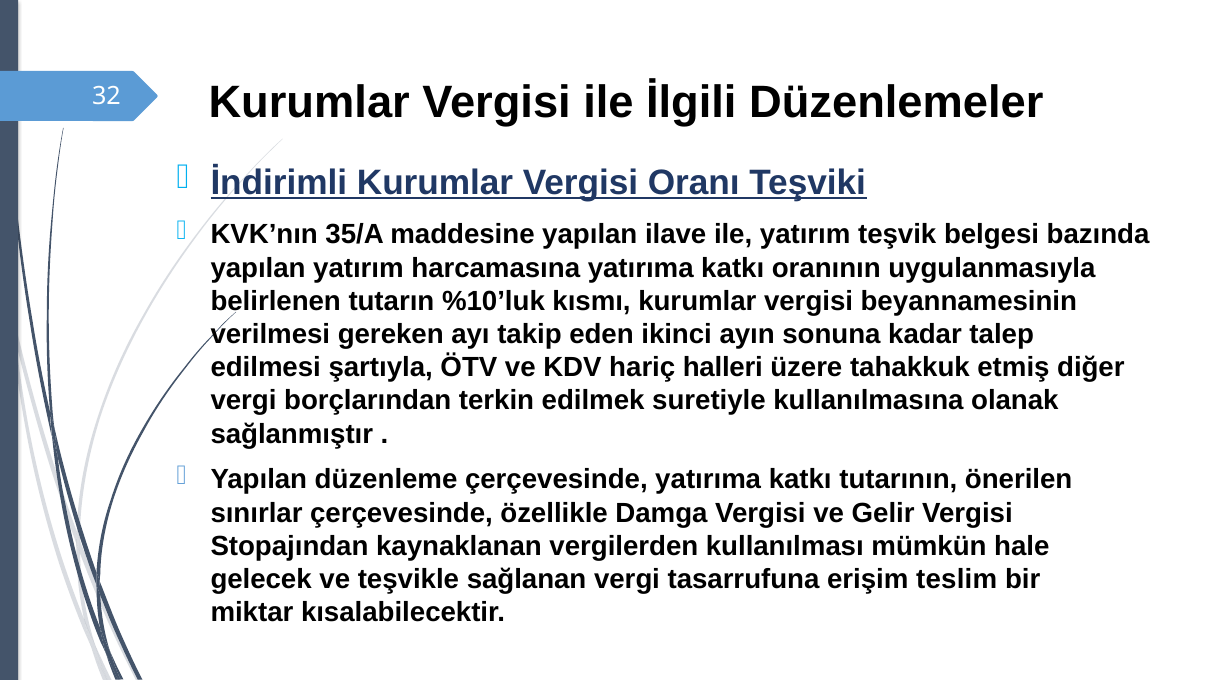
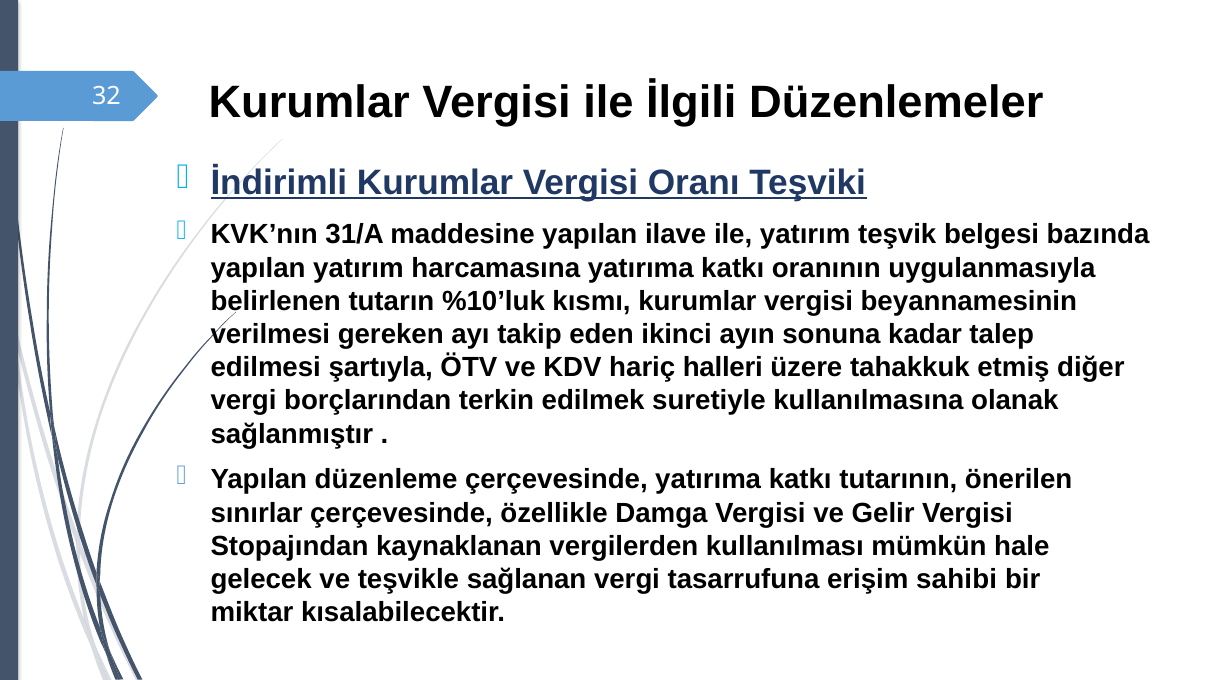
35/A: 35/A -> 31/A
teslim: teslim -> sahibi
